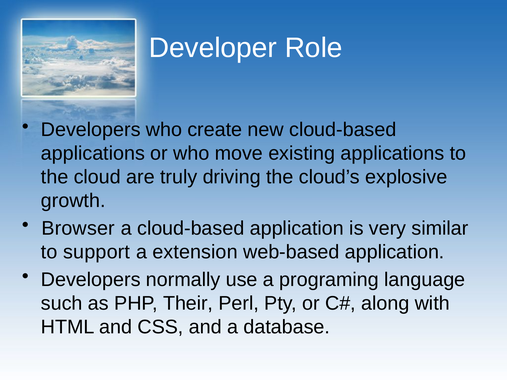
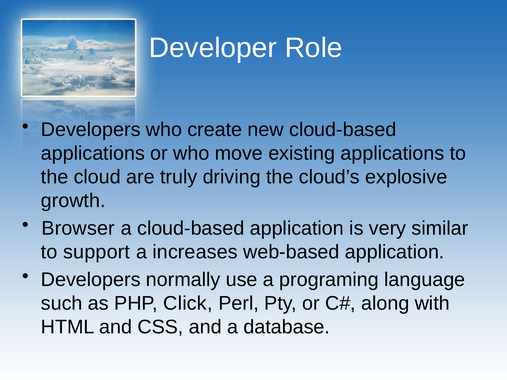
extension: extension -> increases
Their: Their -> Click
